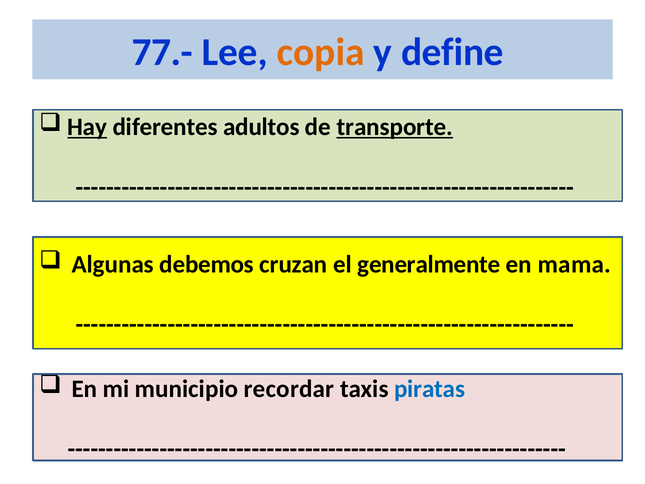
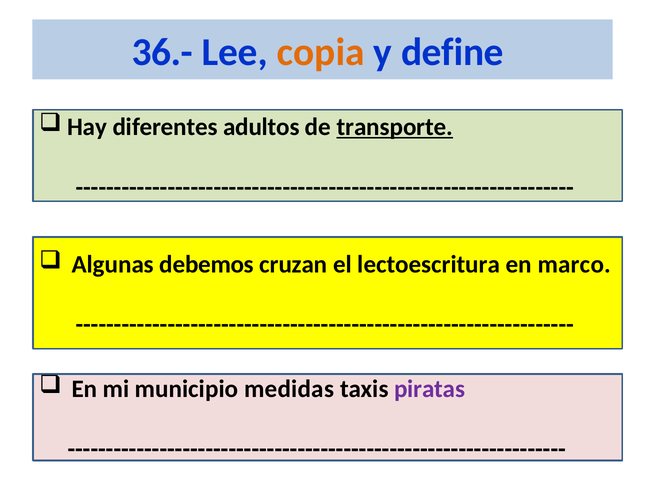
77.-: 77.- -> 36.-
Hay underline: present -> none
generalmente: generalmente -> lectoescritura
mama: mama -> marco
recordar: recordar -> medidas
piratas colour: blue -> purple
